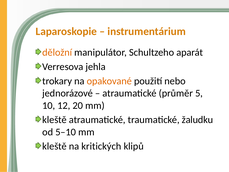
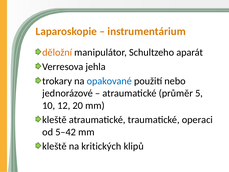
opakované colour: orange -> blue
žaludku: žaludku -> operaci
5–10: 5–10 -> 5–42
